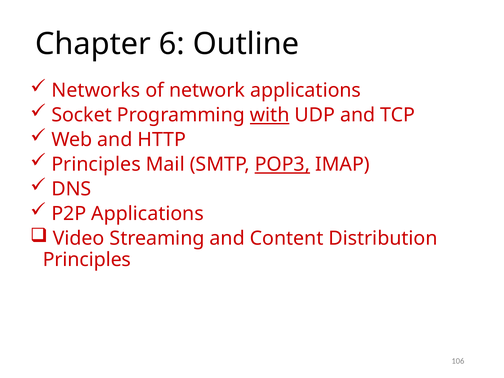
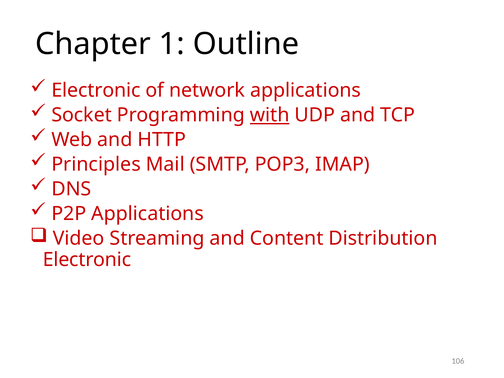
6: 6 -> 1
Networks at (96, 91): Networks -> Electronic
POP3 underline: present -> none
Principles at (87, 260): Principles -> Electronic
